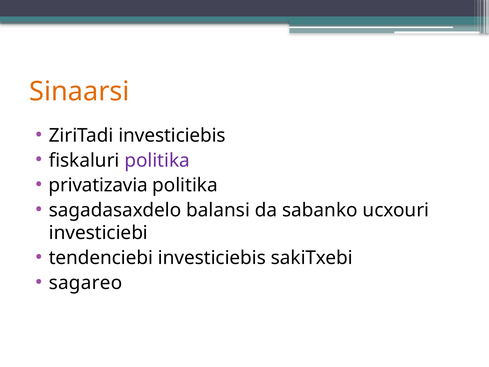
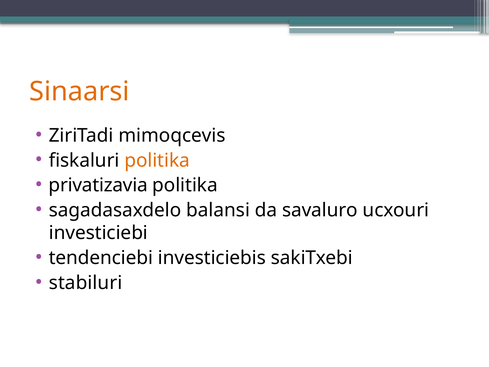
ZiriTadi investiciebis: investiciebis -> mimoqcevis
politika at (157, 160) colour: purple -> orange
sabanko: sabanko -> savaluro
sagareo: sagareo -> stabiluri
